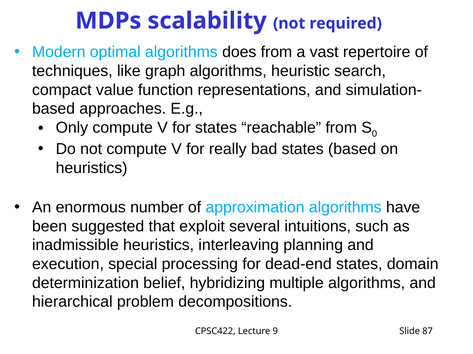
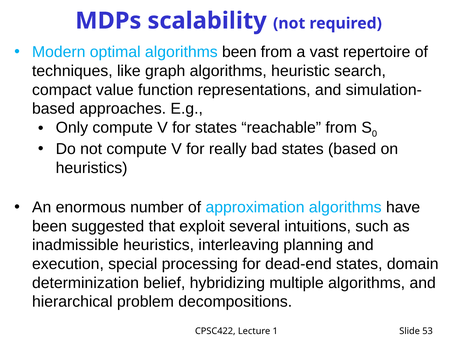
algorithms does: does -> been
9: 9 -> 1
87: 87 -> 53
